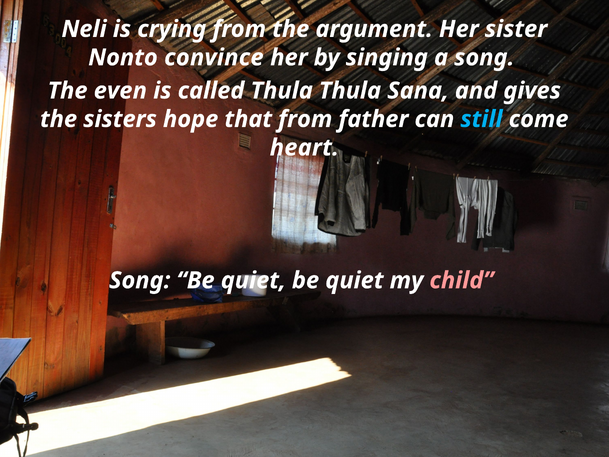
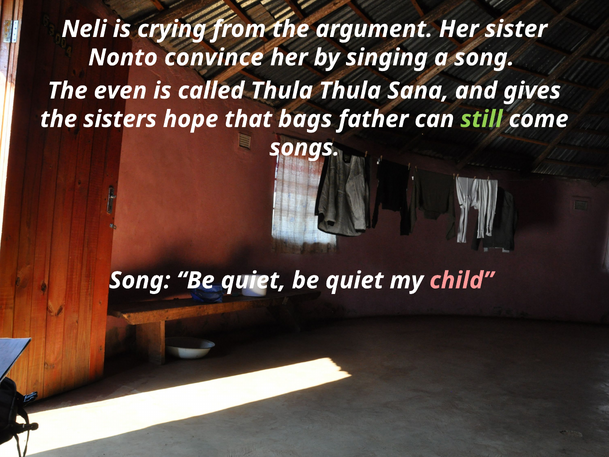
that from: from -> bags
still colour: light blue -> light green
heart: heart -> songs
